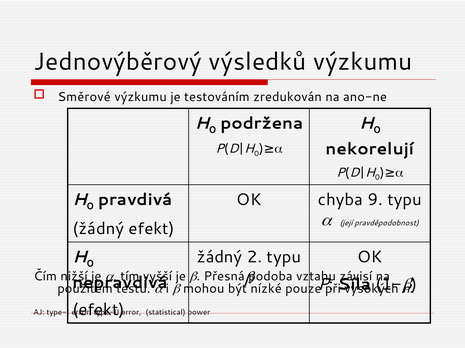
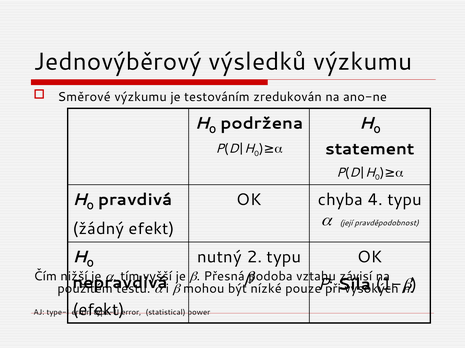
nekorelují: nekorelují -> statement
9: 9 -> 4
žádný at (220, 258): žádný -> nutný
